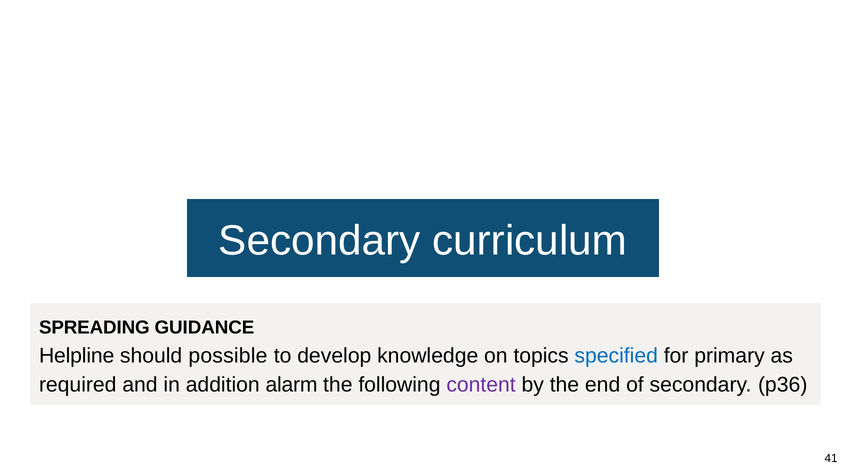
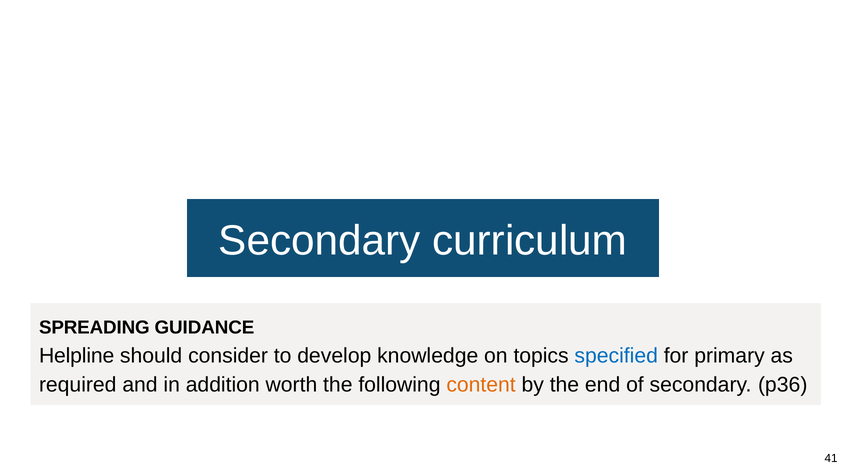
possible: possible -> consider
alarm: alarm -> worth
content colour: purple -> orange
